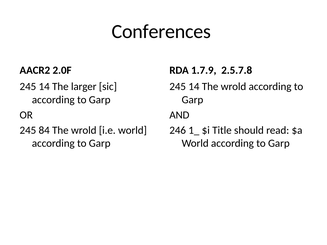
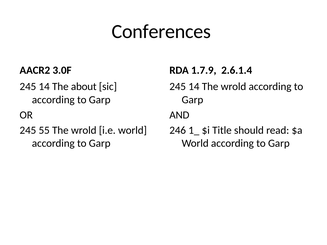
2.0F: 2.0F -> 3.0F
2.5.7.8: 2.5.7.8 -> 2.6.1.4
larger: larger -> about
84: 84 -> 55
